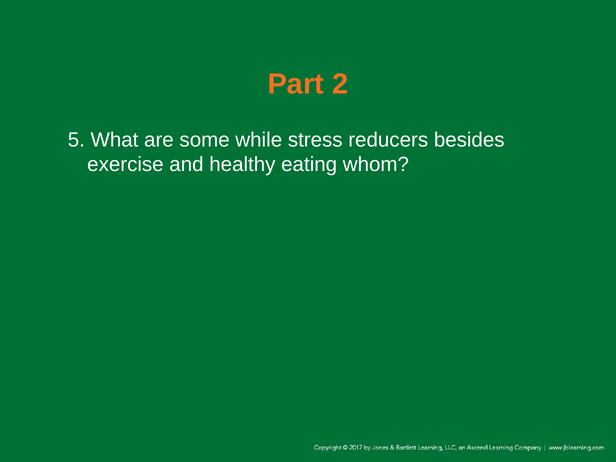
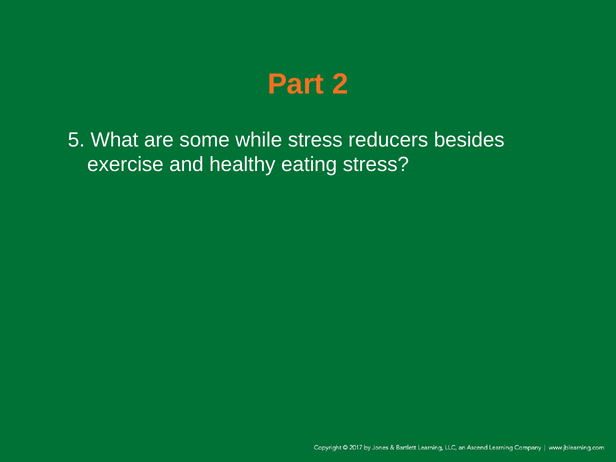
eating whom: whom -> stress
